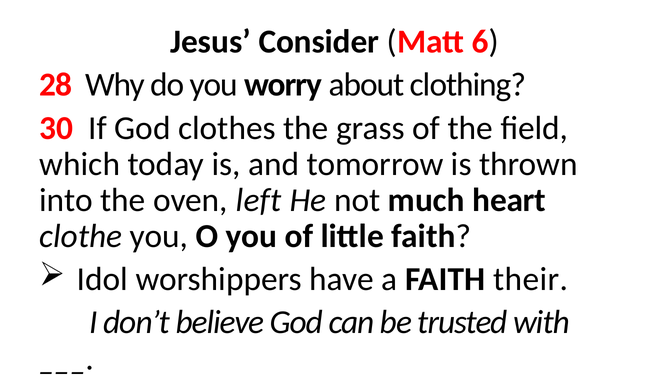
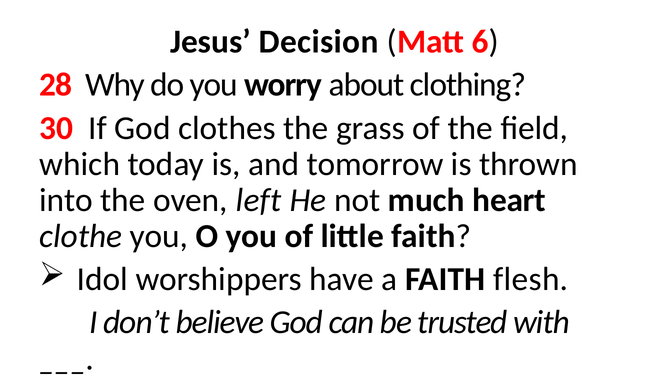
Consider: Consider -> Decision
their: their -> flesh
